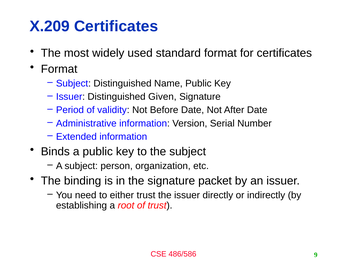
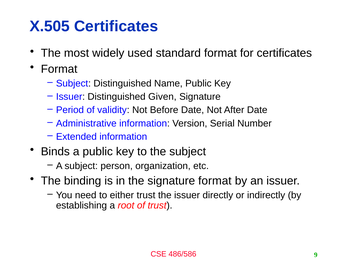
X.209: X.209 -> X.505
signature packet: packet -> format
